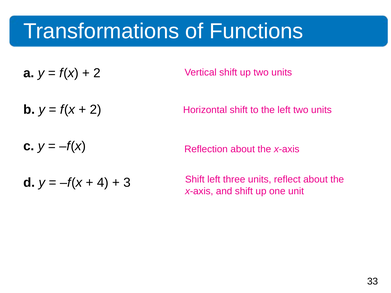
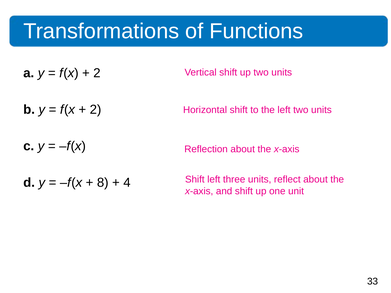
4: 4 -> 8
3: 3 -> 4
